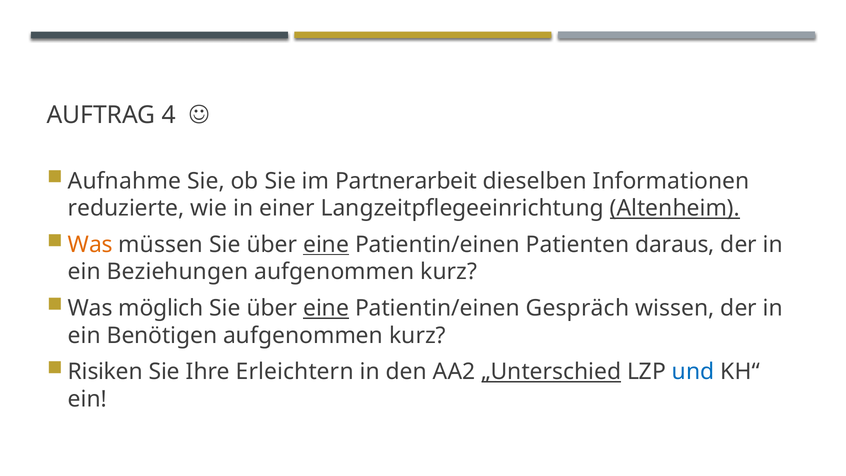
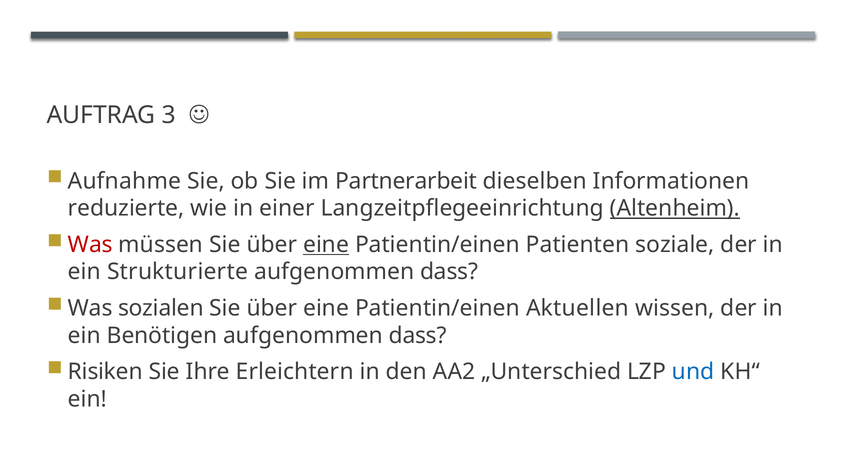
4: 4 -> 3
Was at (90, 245) colour: orange -> red
daraus: daraus -> soziale
Beziehungen: Beziehungen -> Strukturierte
kurz at (449, 272): kurz -> dass
möglich: möglich -> sozialen
eine at (326, 308) underline: present -> none
Gespräch: Gespräch -> Aktuellen
kurz at (417, 335): kurz -> dass
„Unterschied underline: present -> none
